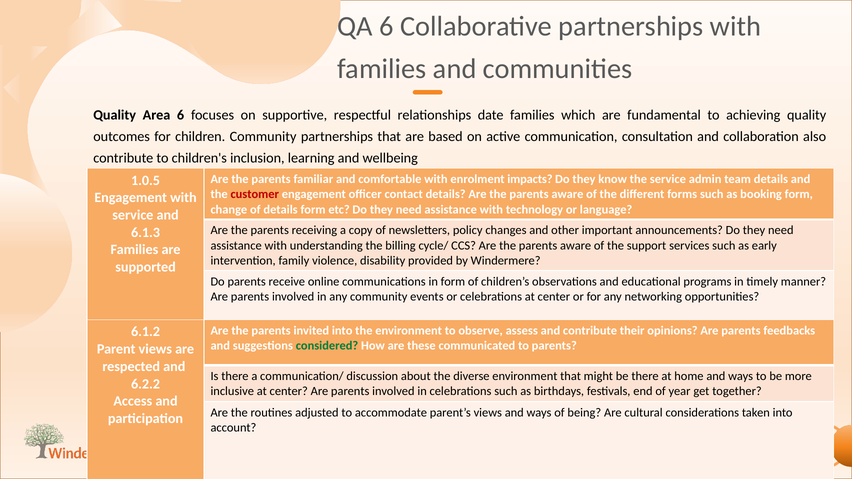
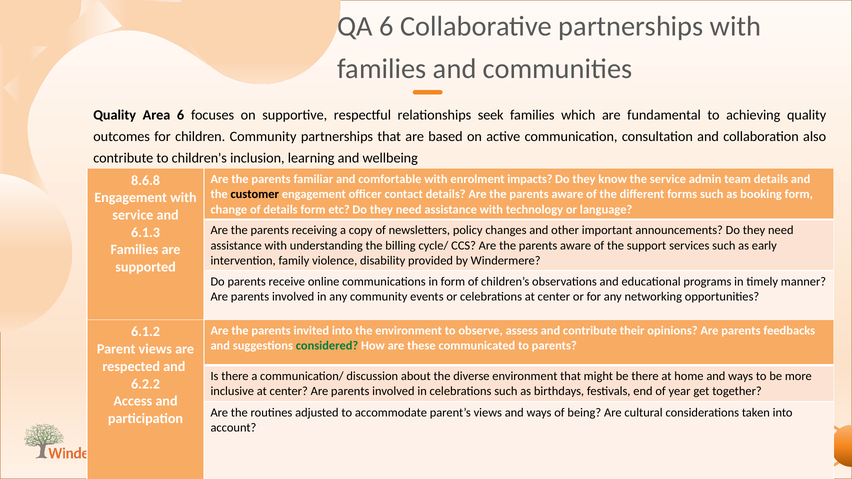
date: date -> seek
1.0.5: 1.0.5 -> 8.6.8
customer colour: red -> black
